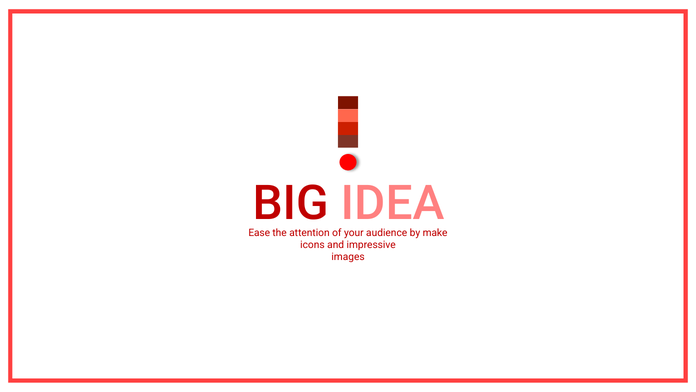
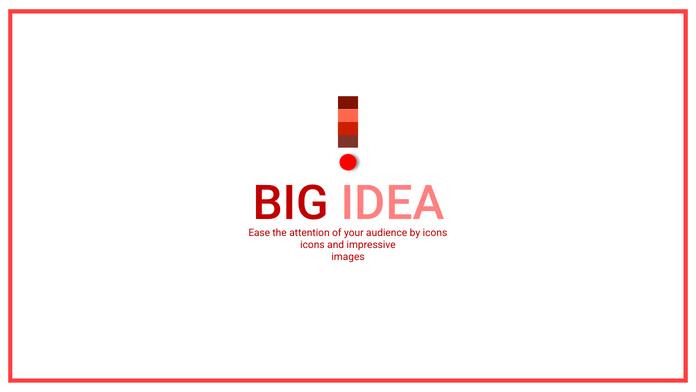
make at (435, 232): make -> icons
